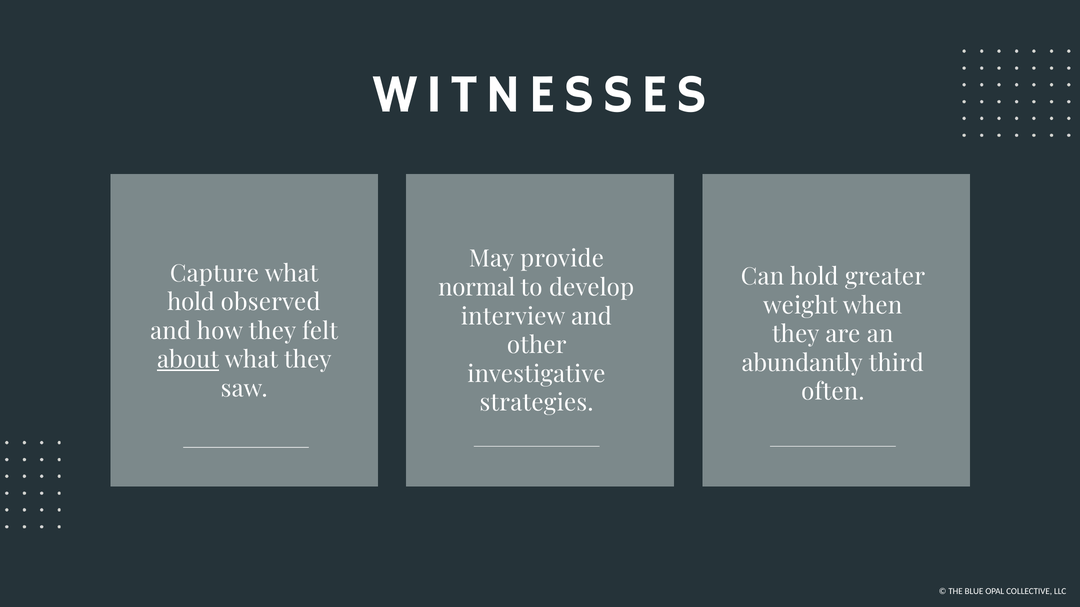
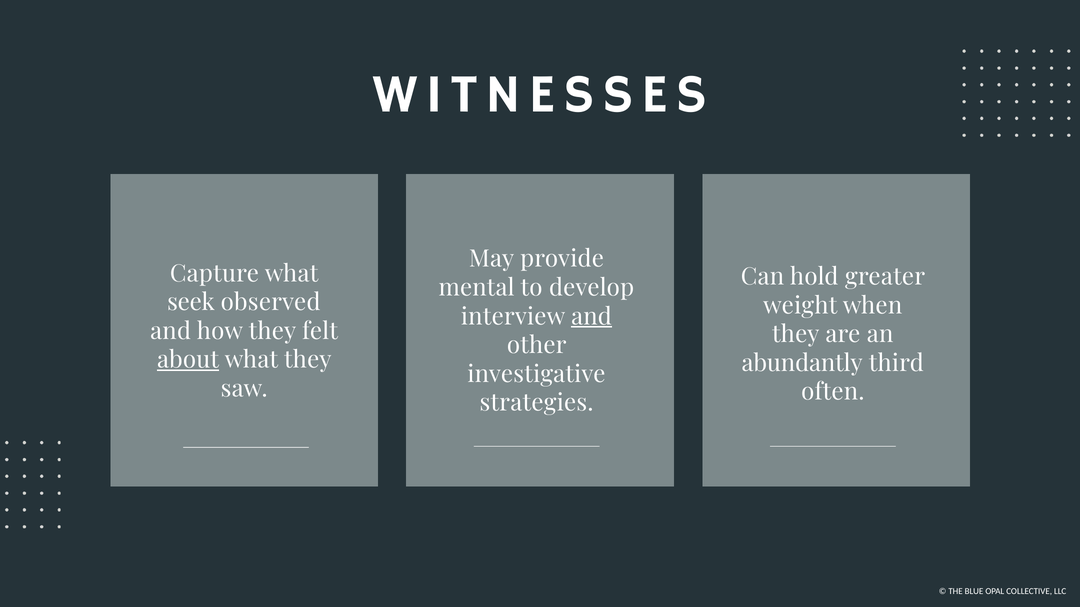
normal: normal -> mental
hold at (191, 303): hold -> seek
and at (592, 317) underline: none -> present
